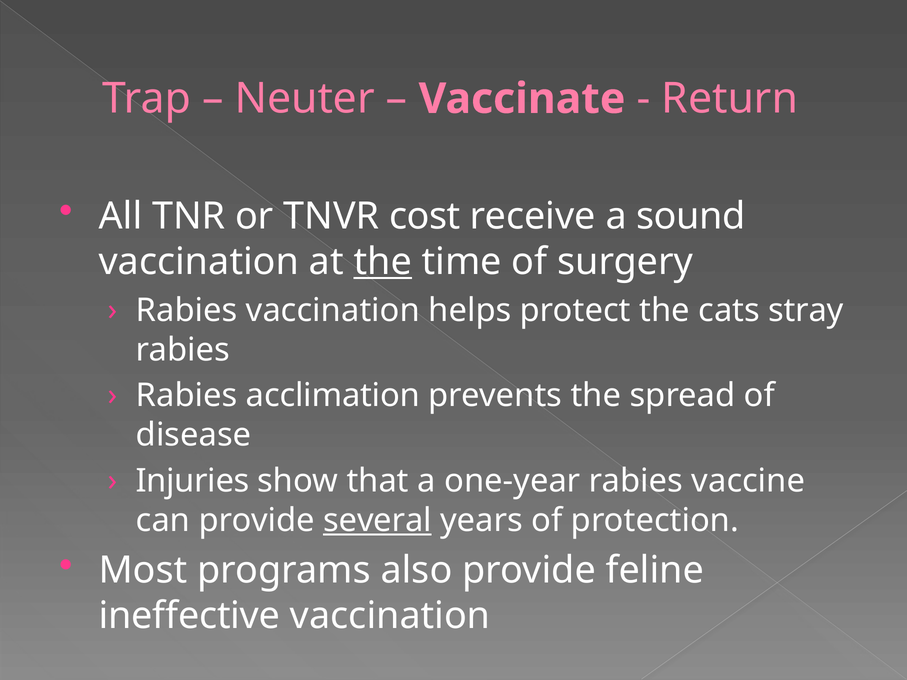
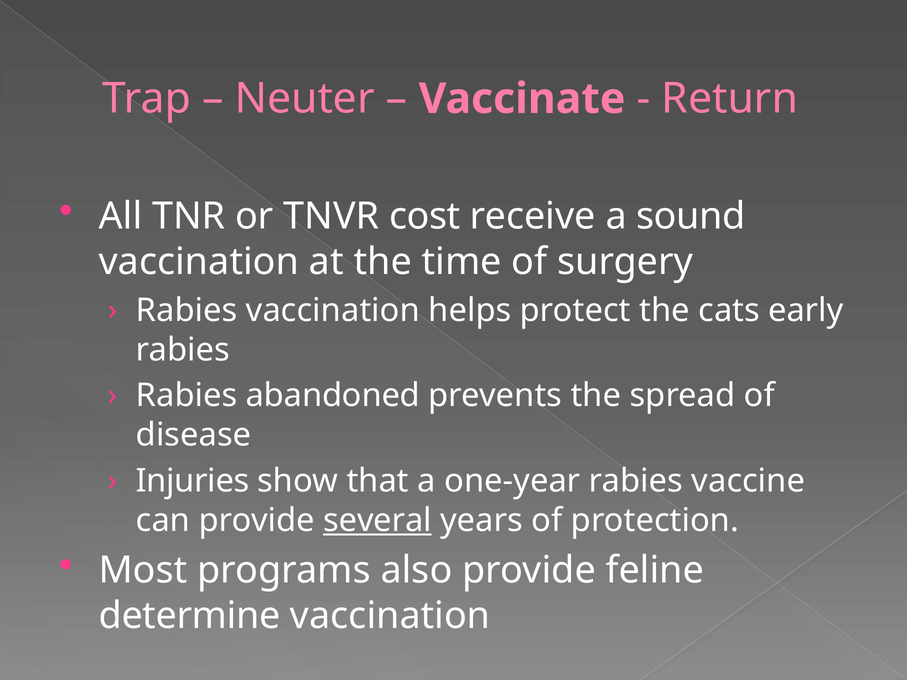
the at (383, 262) underline: present -> none
stray: stray -> early
acclimation: acclimation -> abandoned
ineffective: ineffective -> determine
